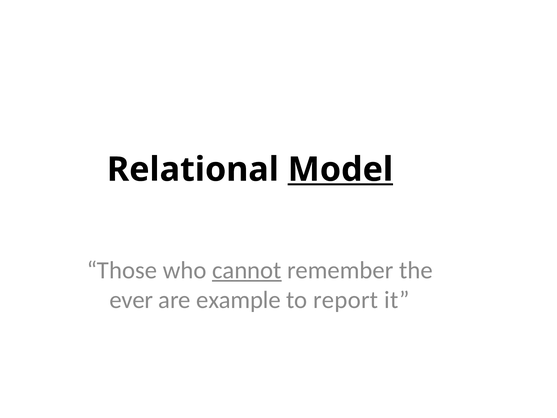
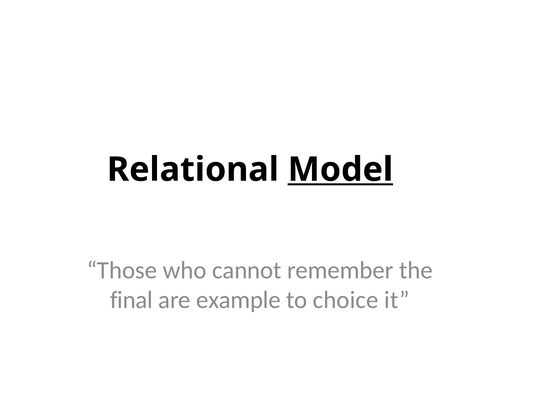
cannot underline: present -> none
ever: ever -> final
report: report -> choice
